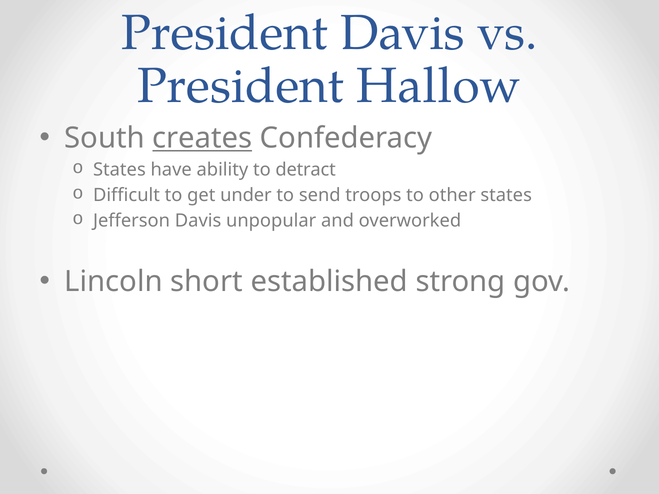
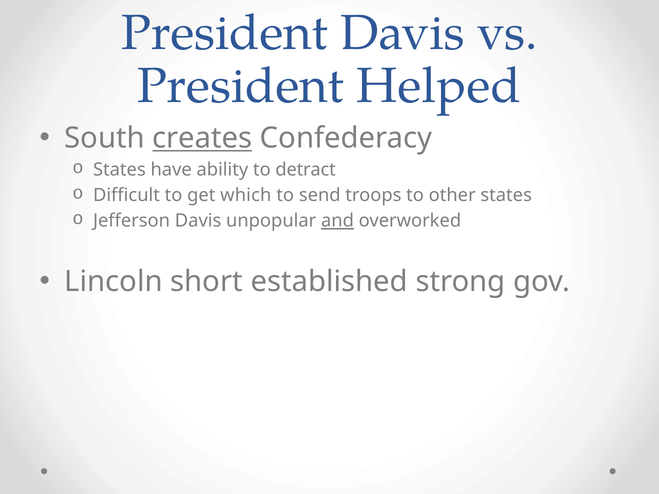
Hallow: Hallow -> Helped
under: under -> which
and underline: none -> present
